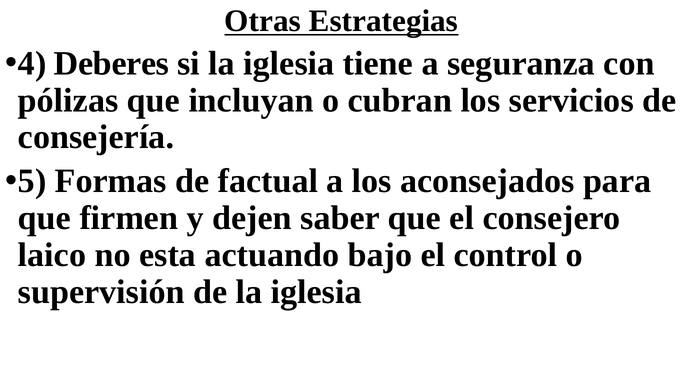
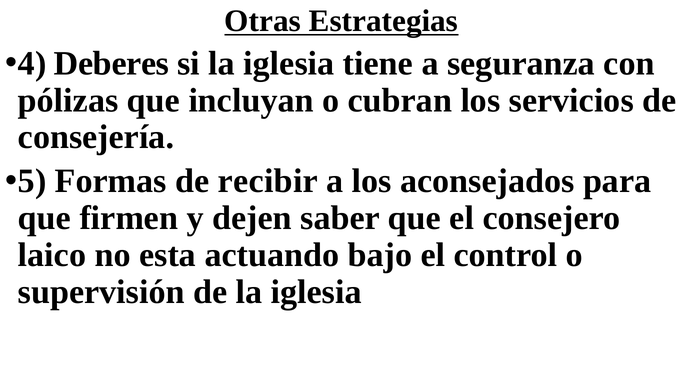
factual: factual -> recibir
